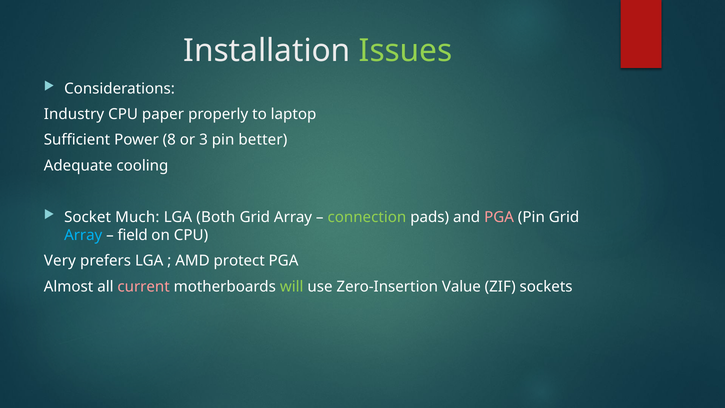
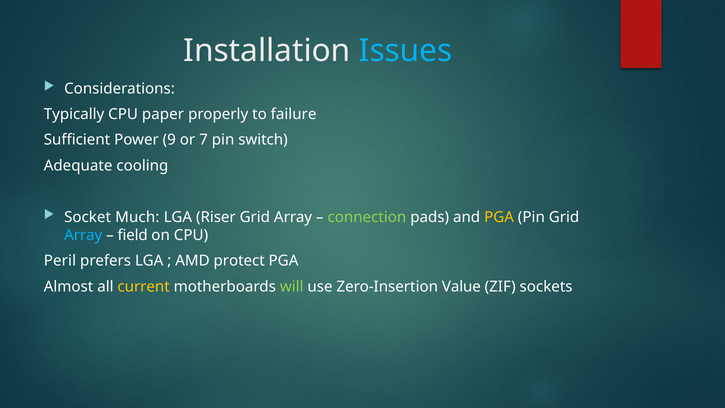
Issues colour: light green -> light blue
Industry: Industry -> Typically
laptop: laptop -> failure
8: 8 -> 9
3: 3 -> 7
better: better -> switch
Both: Both -> Riser
PGA at (499, 217) colour: pink -> yellow
Very: Very -> Peril
current colour: pink -> yellow
